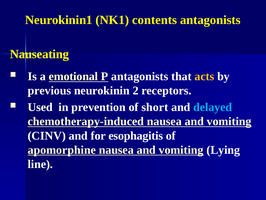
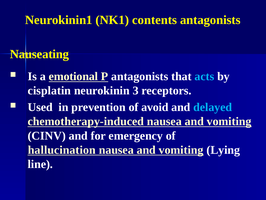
acts colour: yellow -> light blue
previous: previous -> cisplatin
2: 2 -> 3
short: short -> avoid
esophagitis: esophagitis -> emergency
apomorphine: apomorphine -> hallucination
